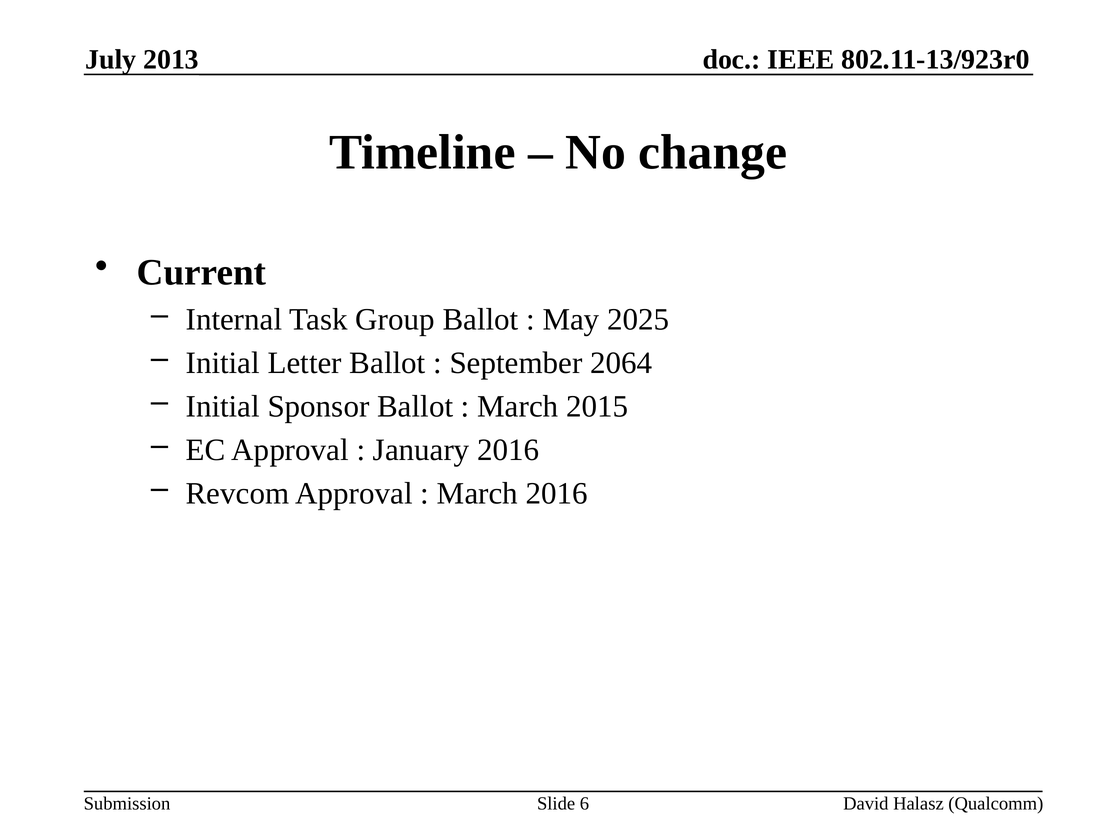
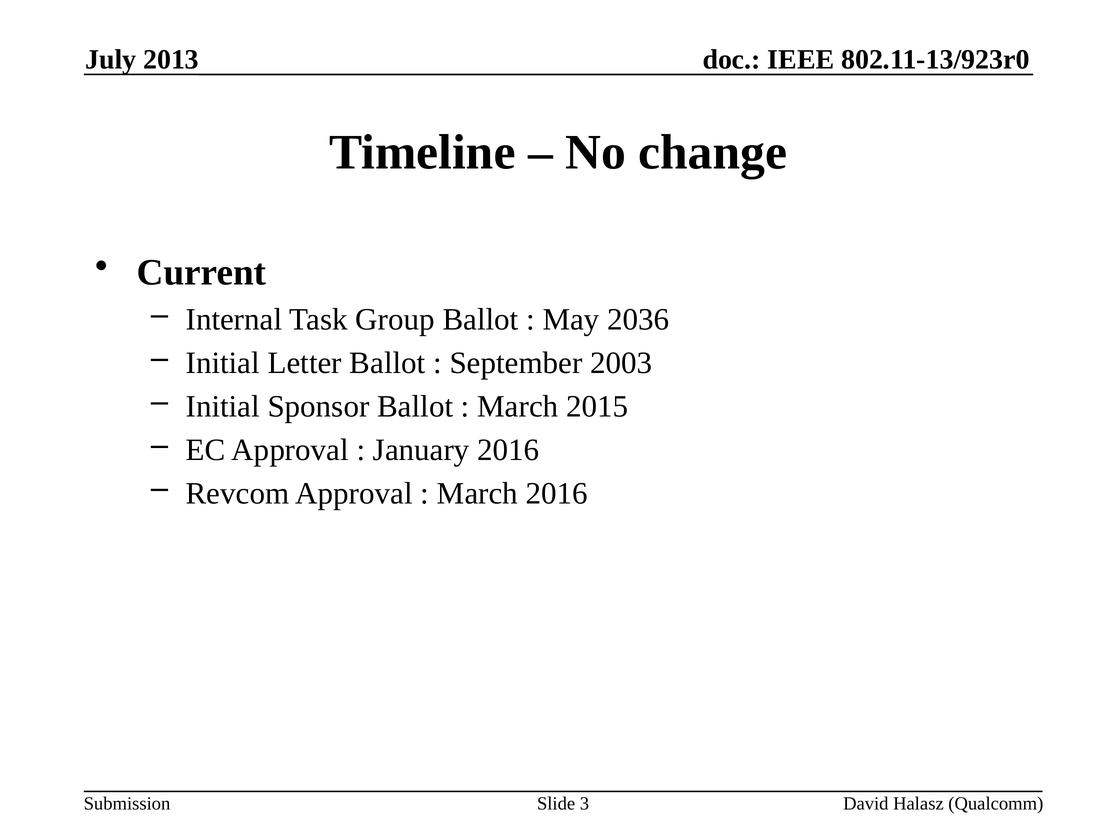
2025: 2025 -> 2036
2064: 2064 -> 2003
6: 6 -> 3
